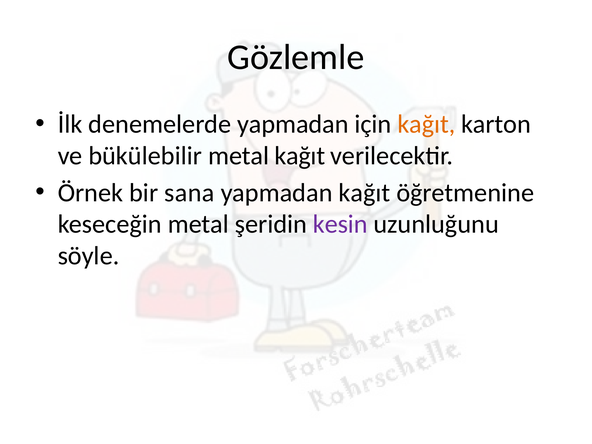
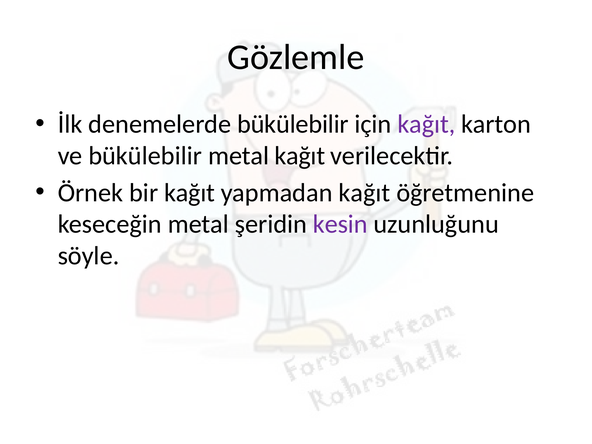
denemelerde yapmadan: yapmadan -> bükülebilir
kağıt at (426, 124) colour: orange -> purple
bir sana: sana -> kağıt
